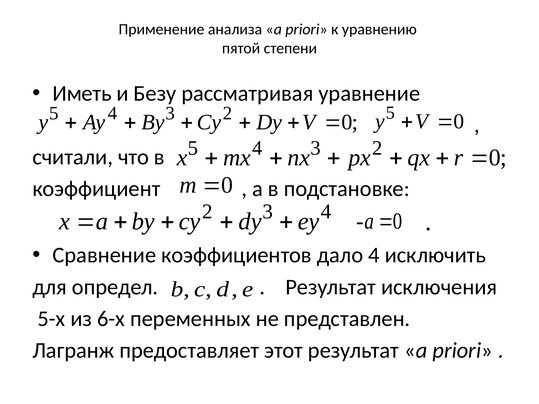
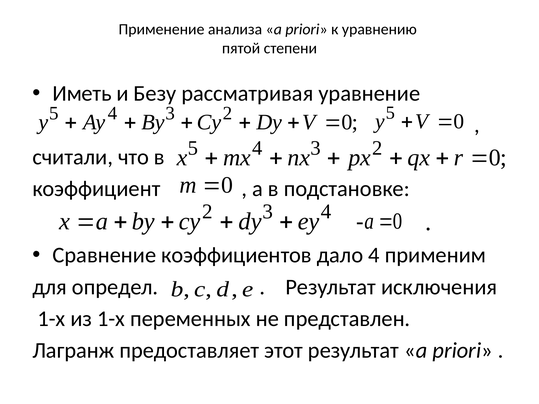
исключить: исключить -> применим
5-х at (51, 319): 5-х -> 1-х
из 6-х: 6-х -> 1-х
